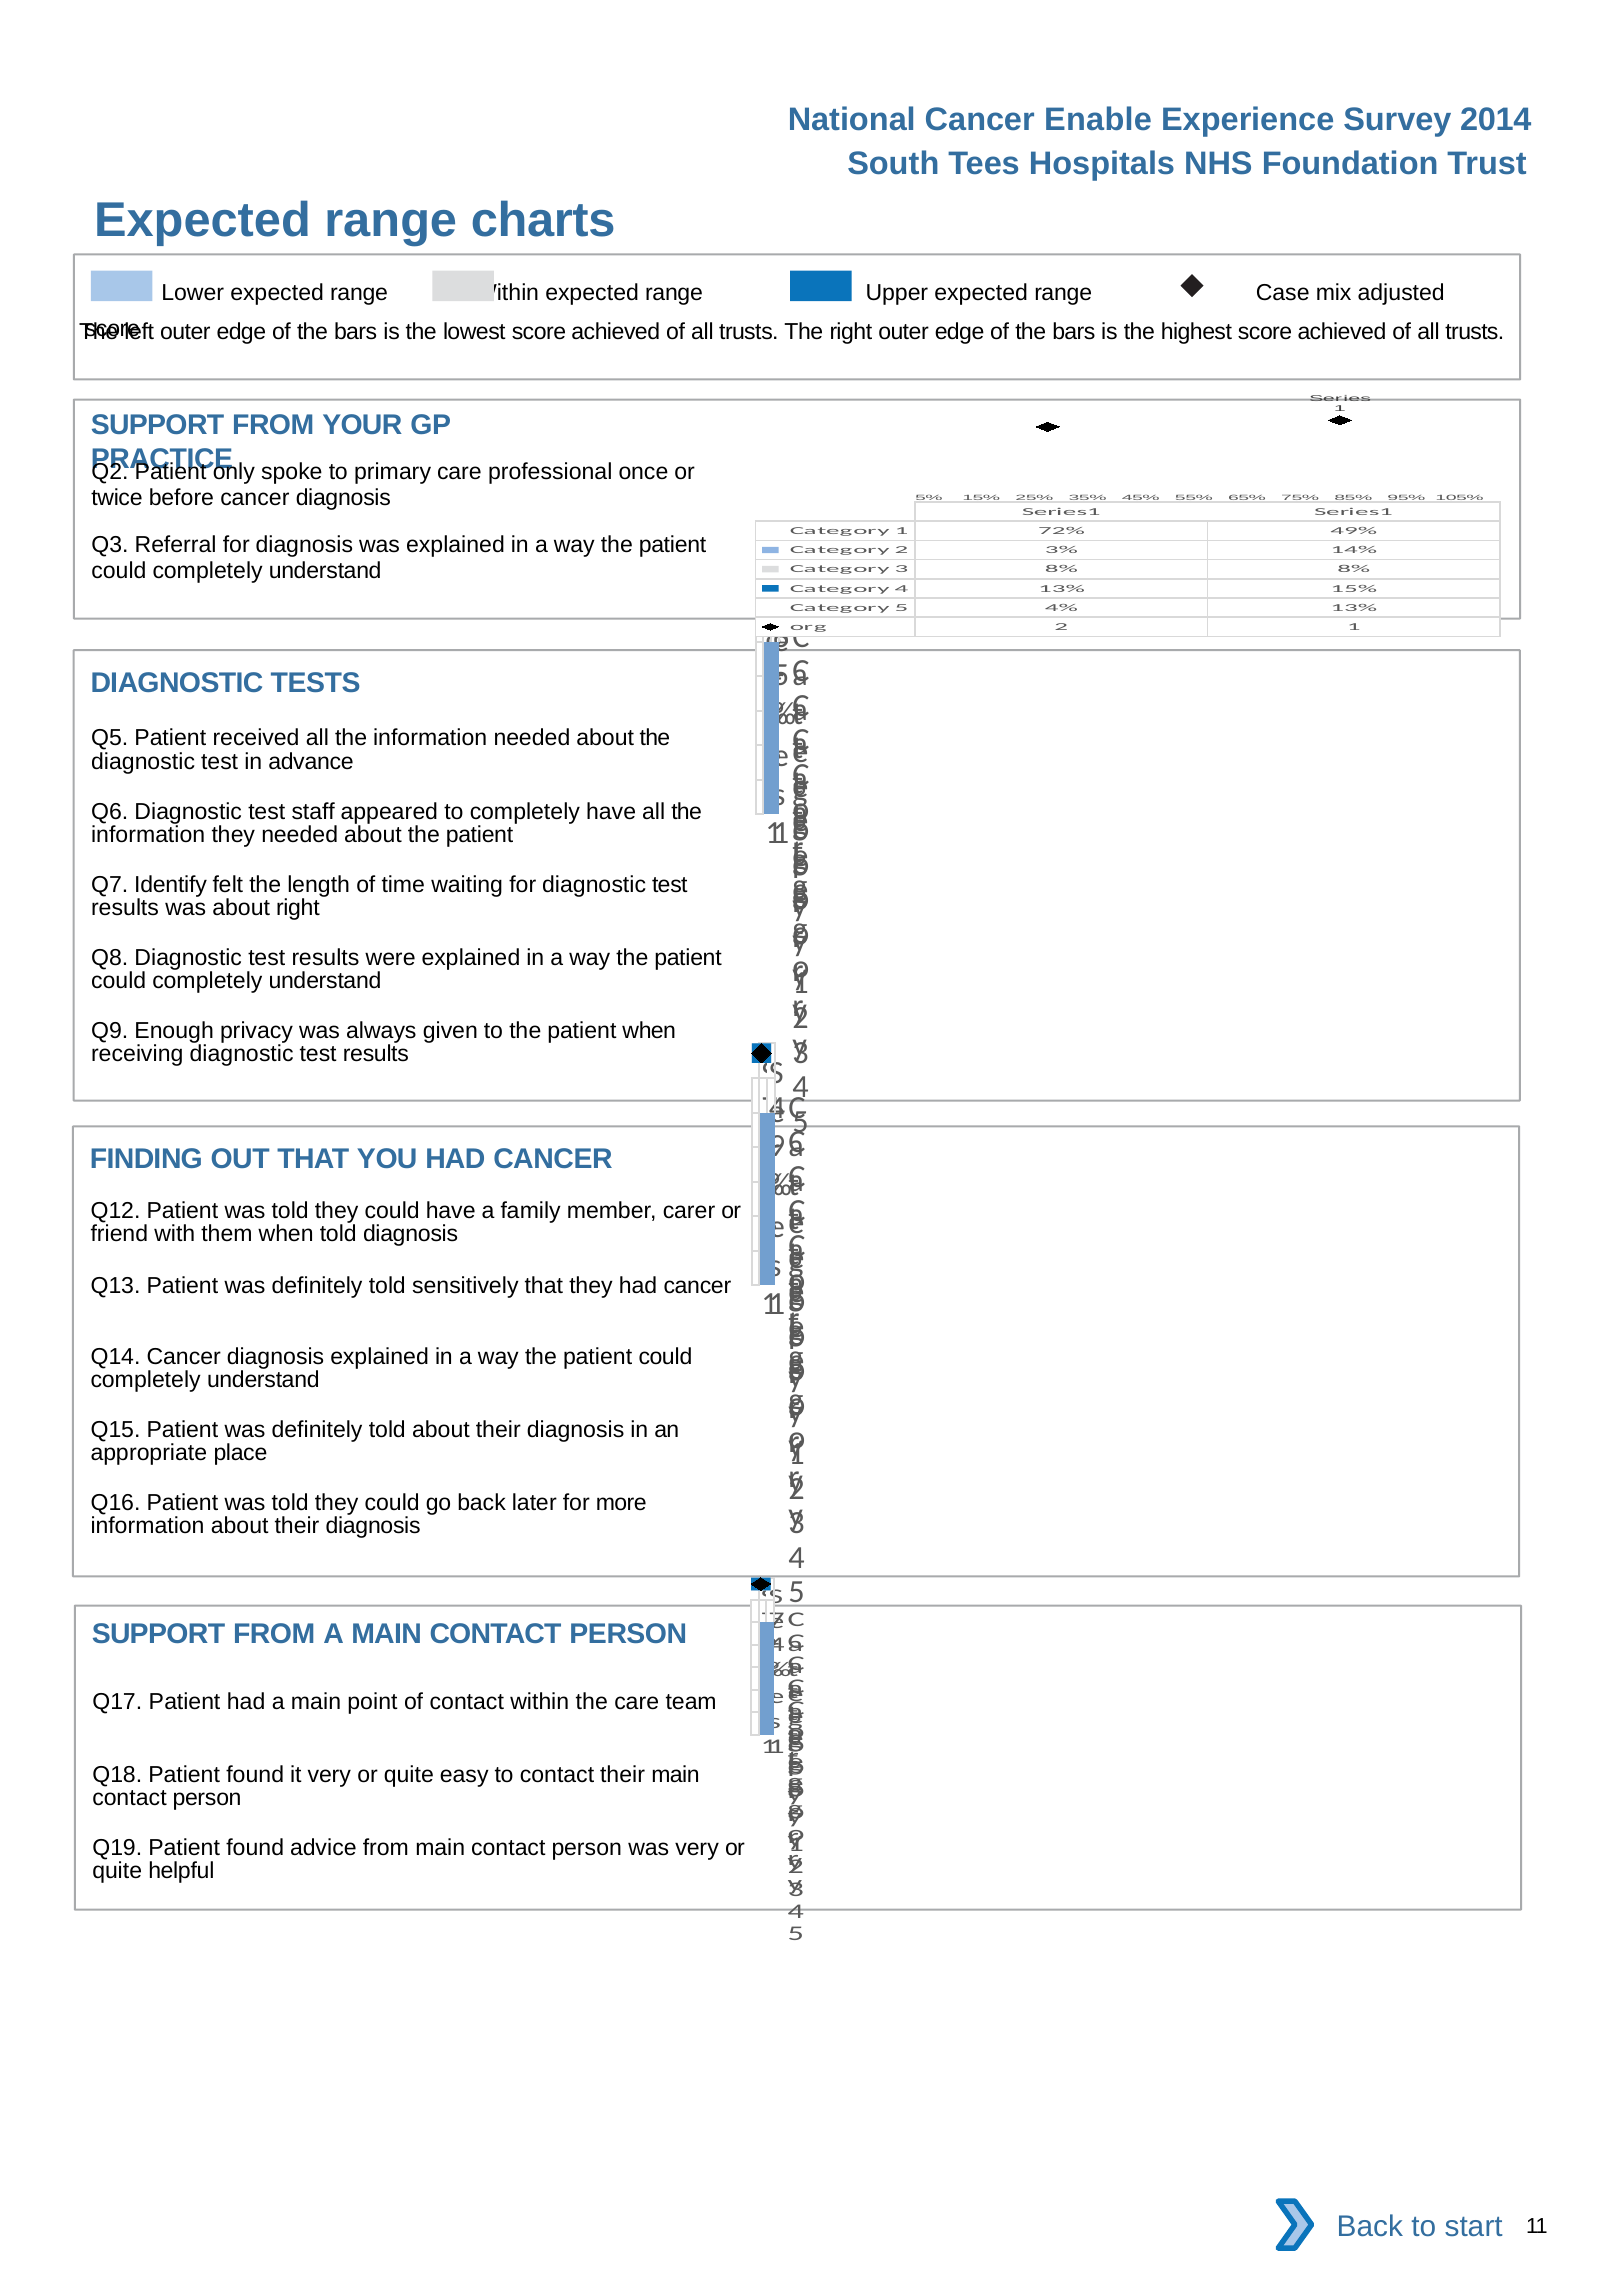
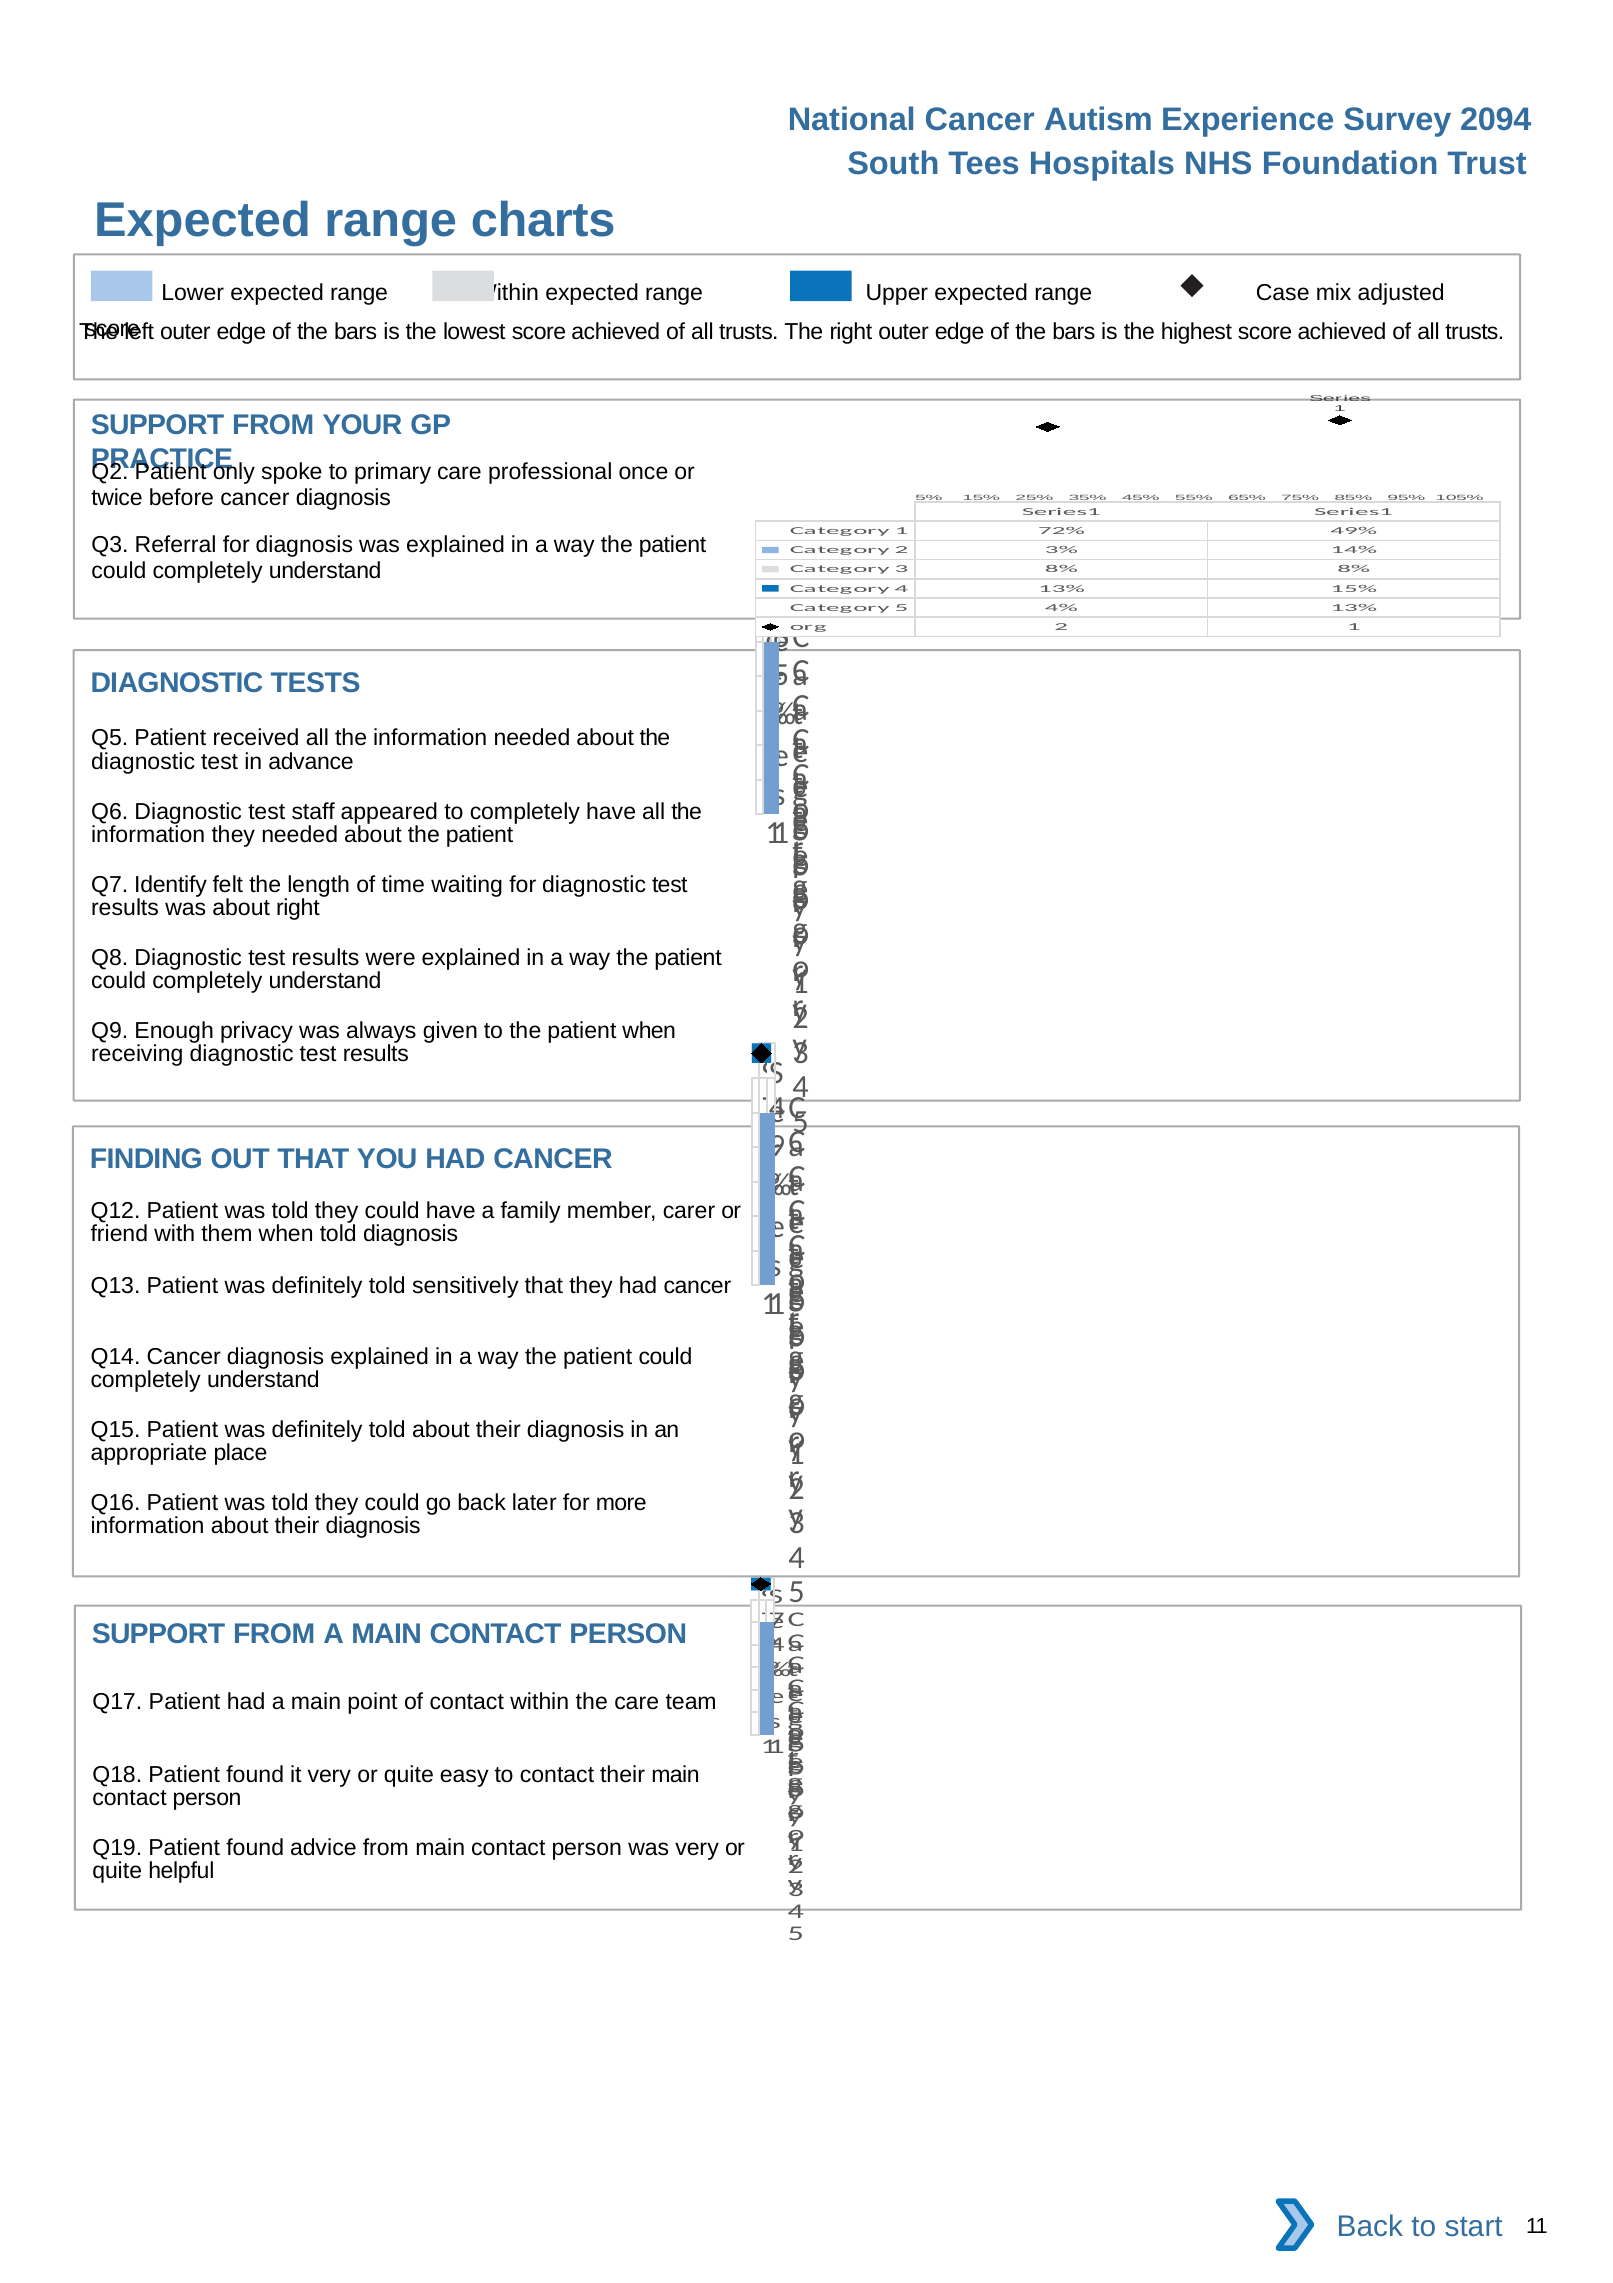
Enable: Enable -> Autism
2014: 2014 -> 2094
